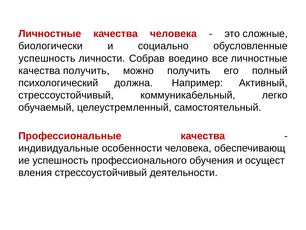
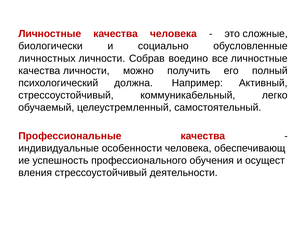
успешность at (47, 58): успешность -> личностных
качества получить: получить -> личности
